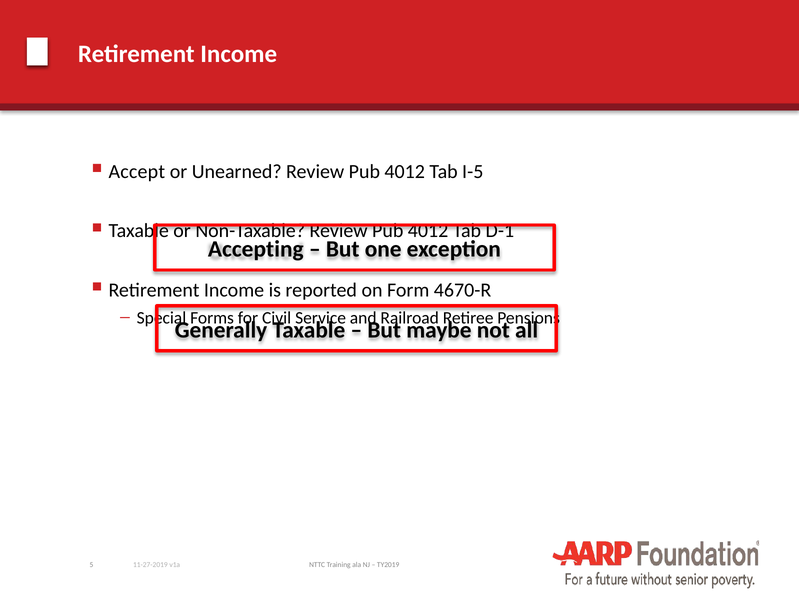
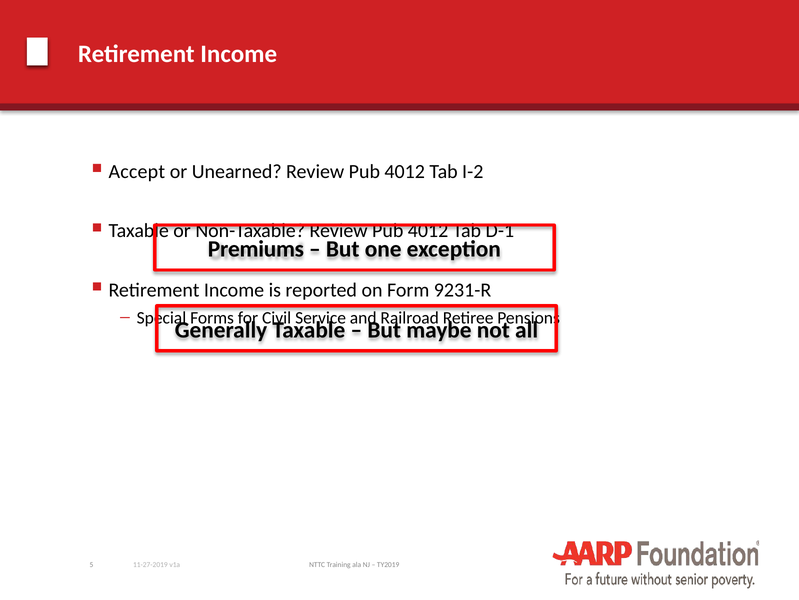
I-5: I-5 -> I-2
Accepting: Accepting -> Premiums
4670-R: 4670-R -> 9231-R
